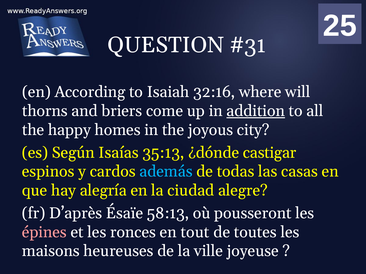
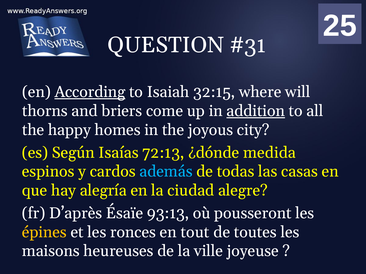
According underline: none -> present
32:16: 32:16 -> 32:15
35:13: 35:13 -> 72:13
castigar: castigar -> medida
58:13: 58:13 -> 93:13
épines colour: pink -> yellow
